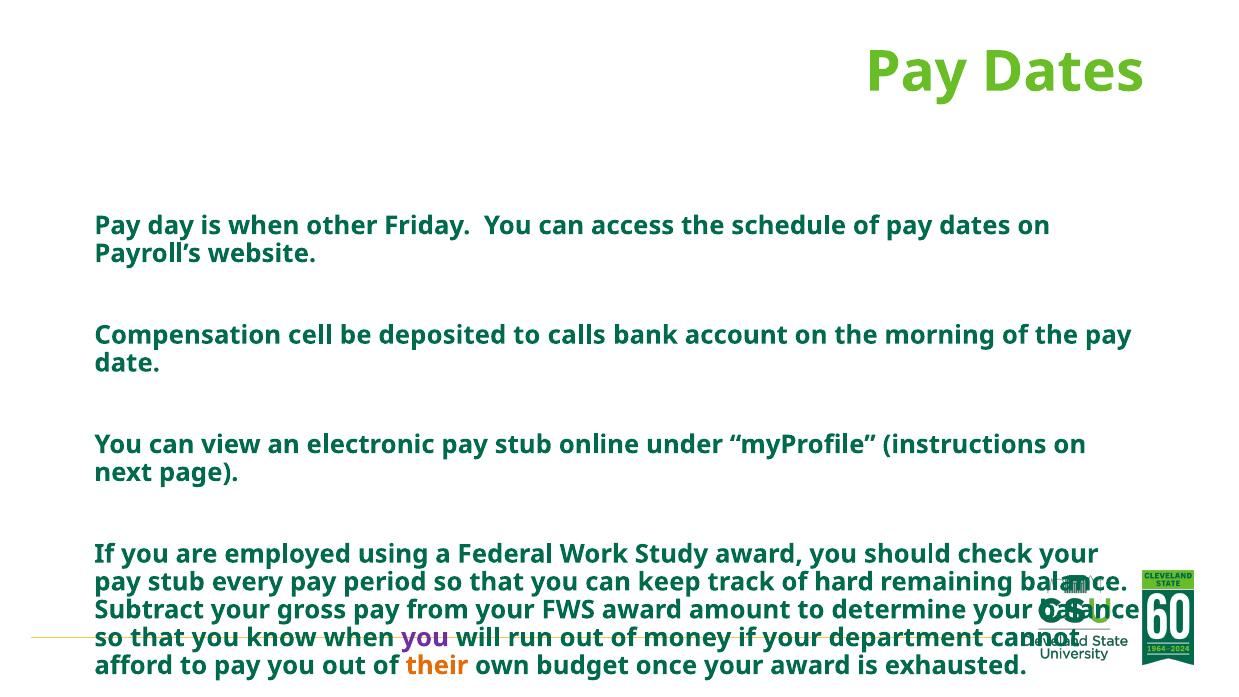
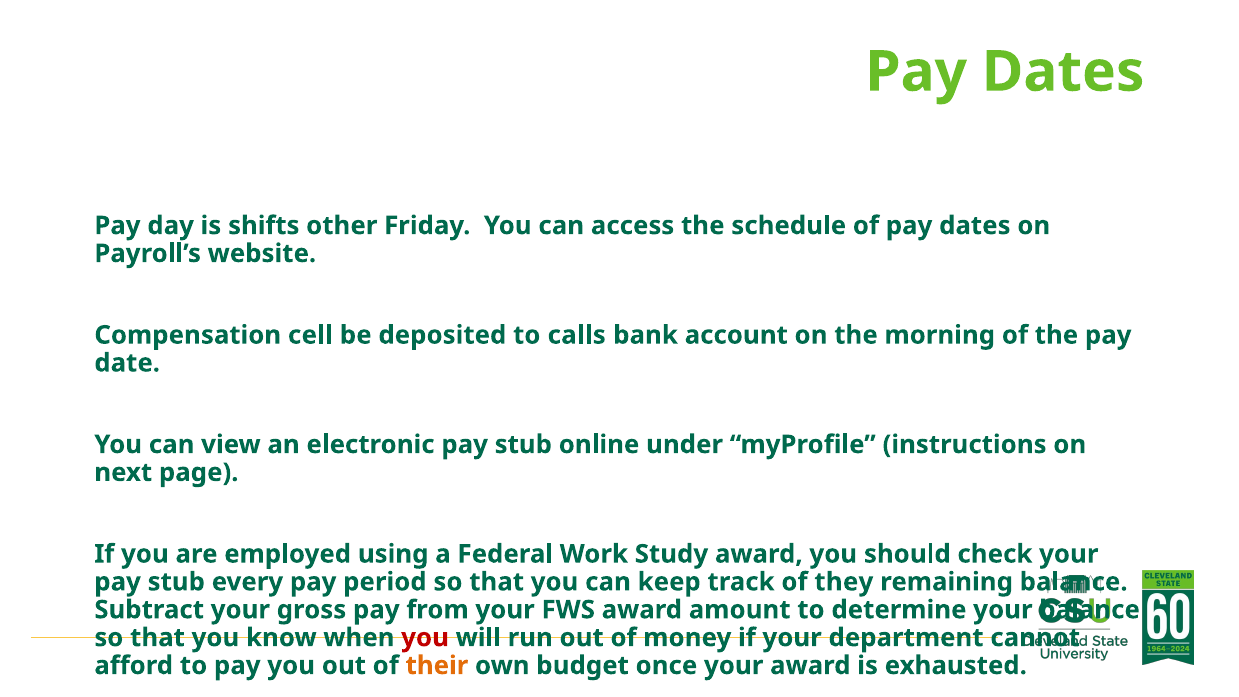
is when: when -> shifts
hard: hard -> they
you at (425, 638) colour: purple -> red
